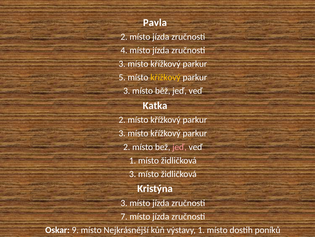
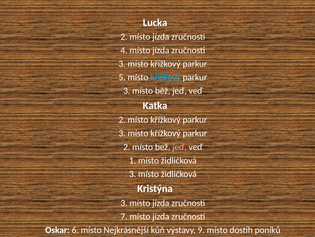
Pavla: Pavla -> Lucka
křížkový at (166, 77) colour: yellow -> light blue
9: 9 -> 6
výstavy 1: 1 -> 9
